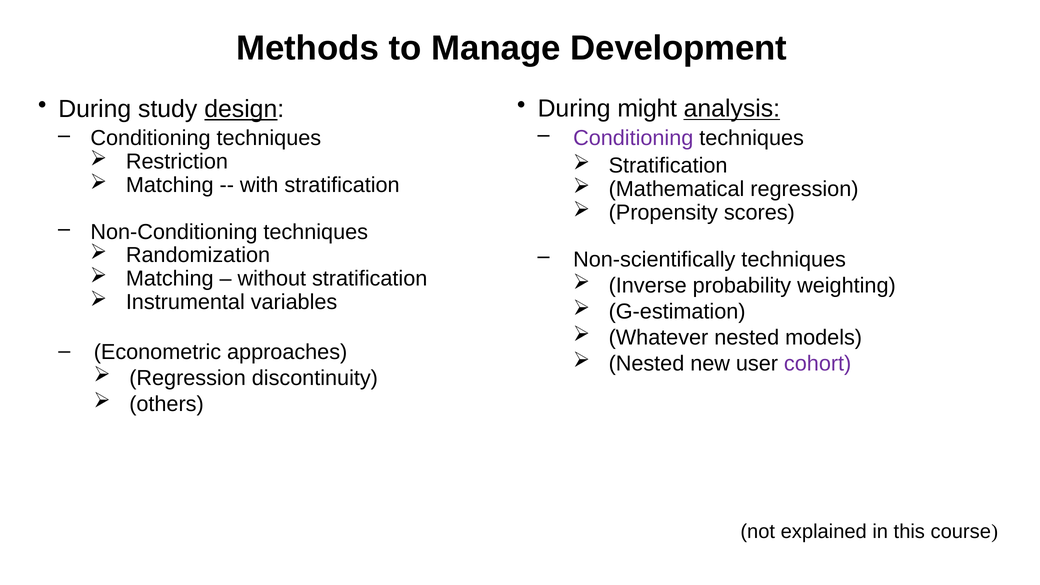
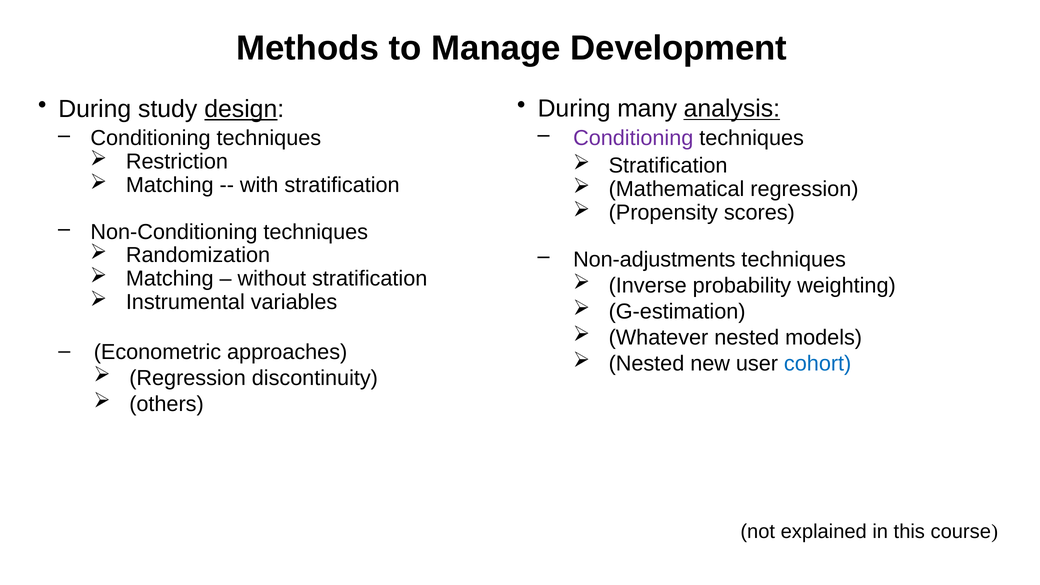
might: might -> many
Non-scientifically: Non-scientifically -> Non-adjustments
cohort colour: purple -> blue
